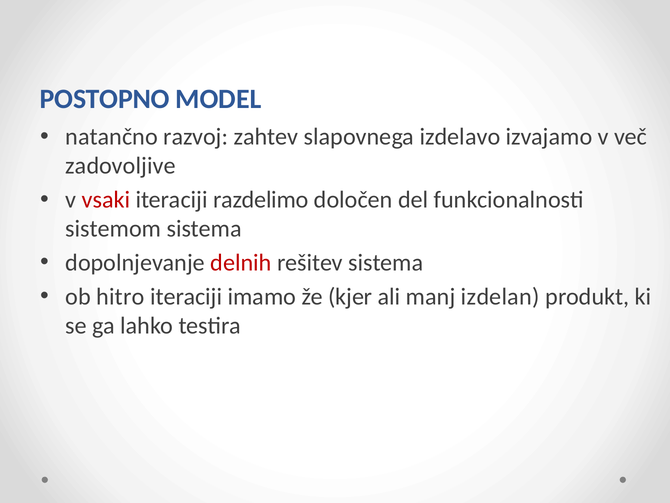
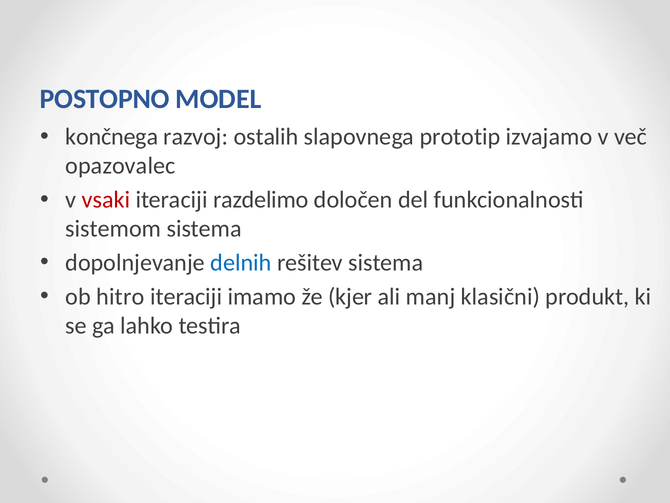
natančno: natančno -> končnega
zahtev: zahtev -> ostalih
izdelavo: izdelavo -> prototip
zadovoljive: zadovoljive -> opazovalec
delnih colour: red -> blue
izdelan: izdelan -> klasični
